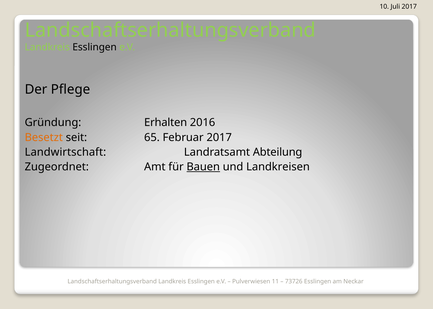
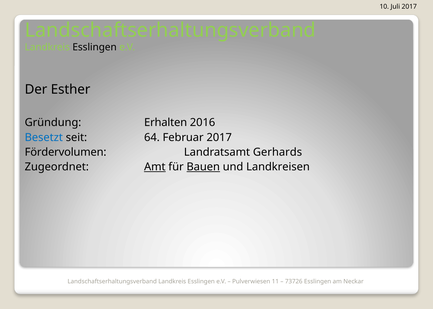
Pflege: Pflege -> Esther
Besetzt colour: orange -> blue
65: 65 -> 64
Landwirtschaft: Landwirtschaft -> Fördervolumen
Abteilung: Abteilung -> Gerhards
Amt underline: none -> present
